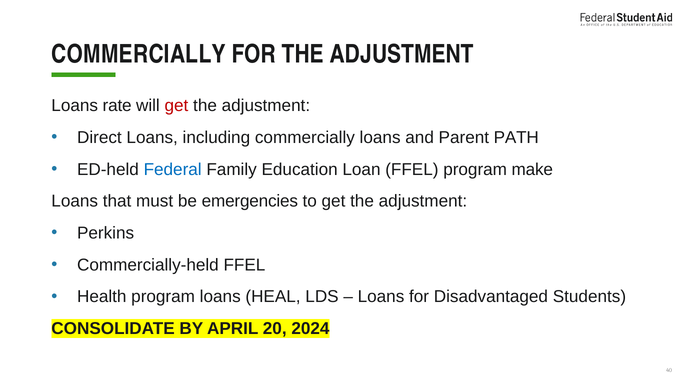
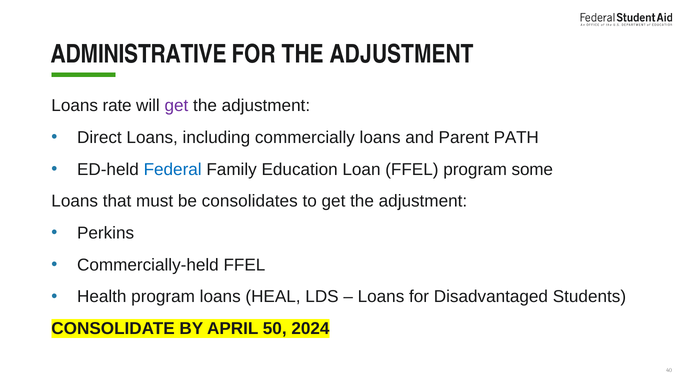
COMMERCIALLY at (139, 54): COMMERCIALLY -> ADMINISTRATIVE
get at (176, 105) colour: red -> purple
make: make -> some
emergencies: emergencies -> consolidates
20: 20 -> 50
